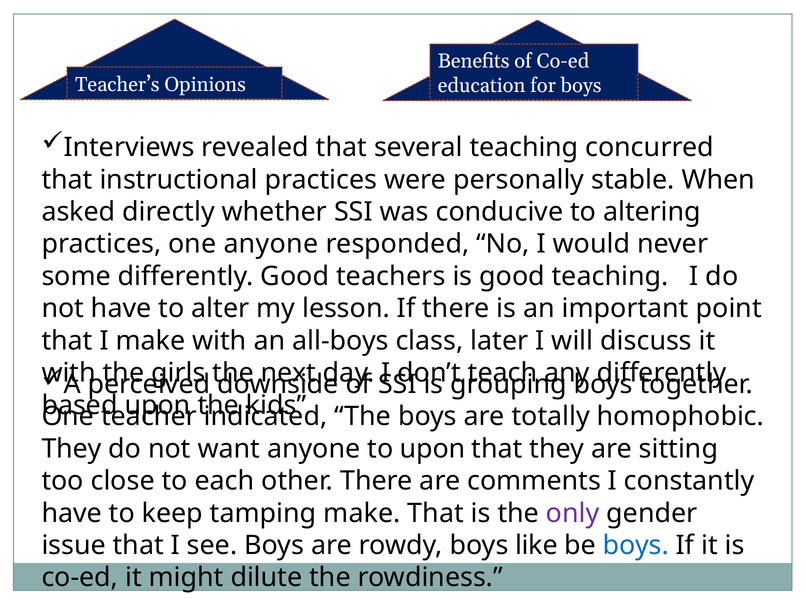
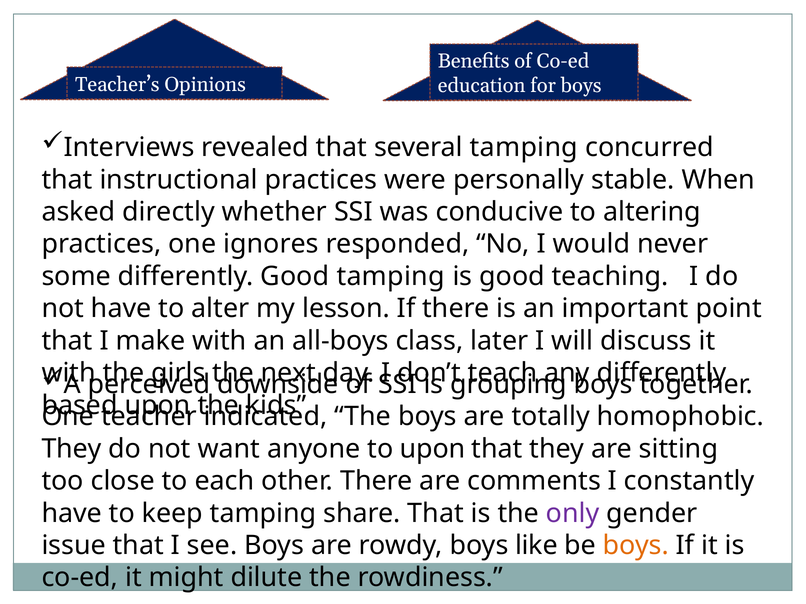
several teaching: teaching -> tamping
one anyone: anyone -> ignores
Good teachers: teachers -> tamping
tamping make: make -> share
boys at (636, 546) colour: blue -> orange
